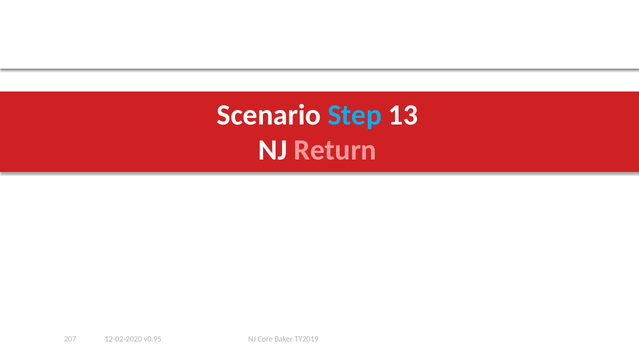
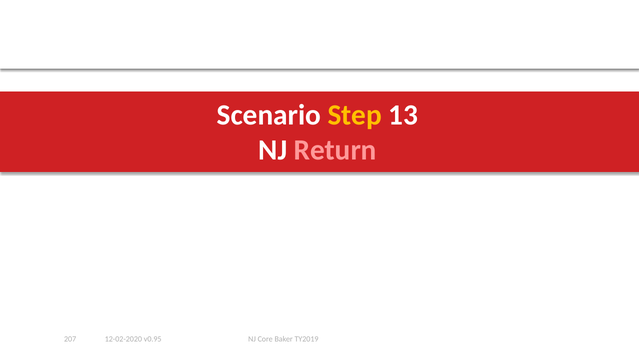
Step colour: light blue -> yellow
